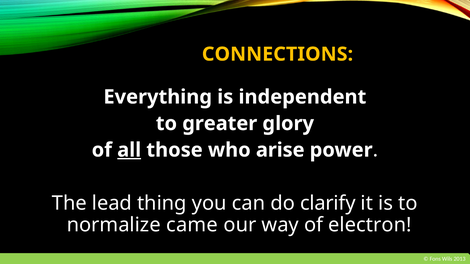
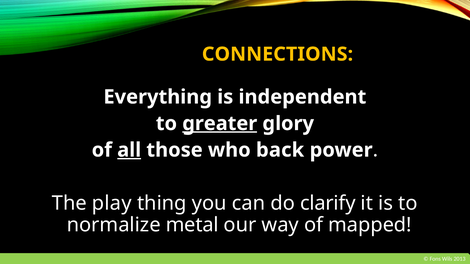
greater underline: none -> present
arise: arise -> back
lead: lead -> play
came: came -> metal
electron: electron -> mapped
